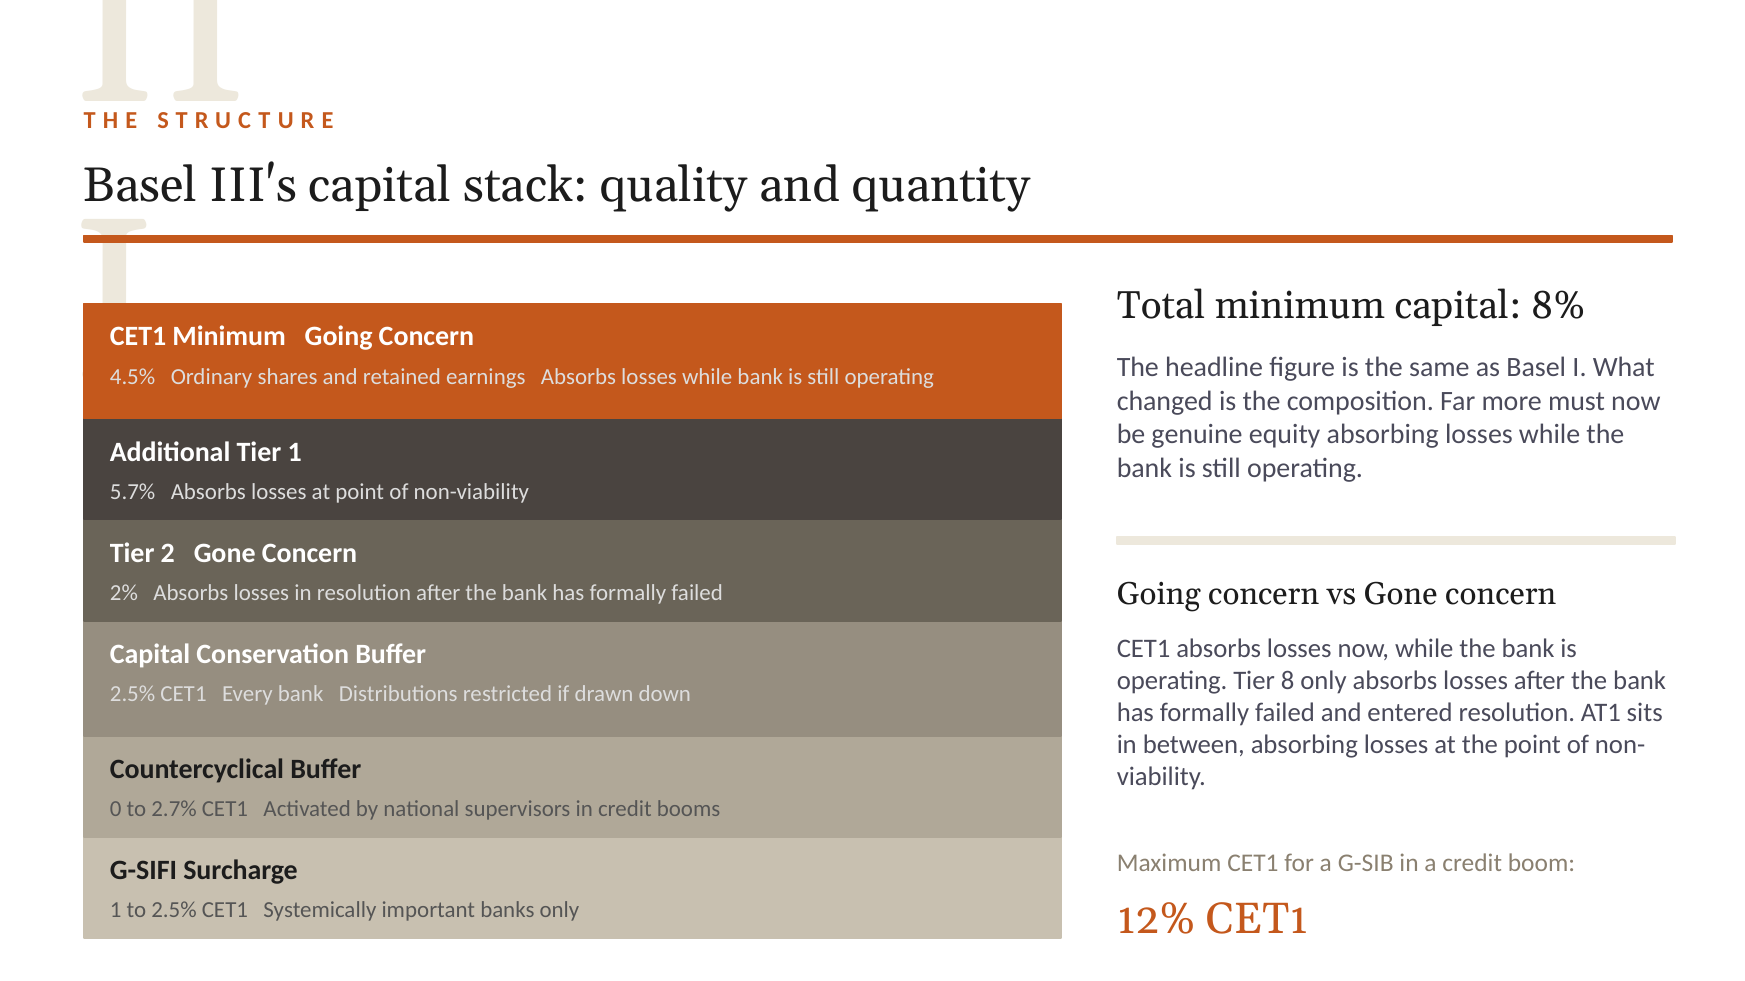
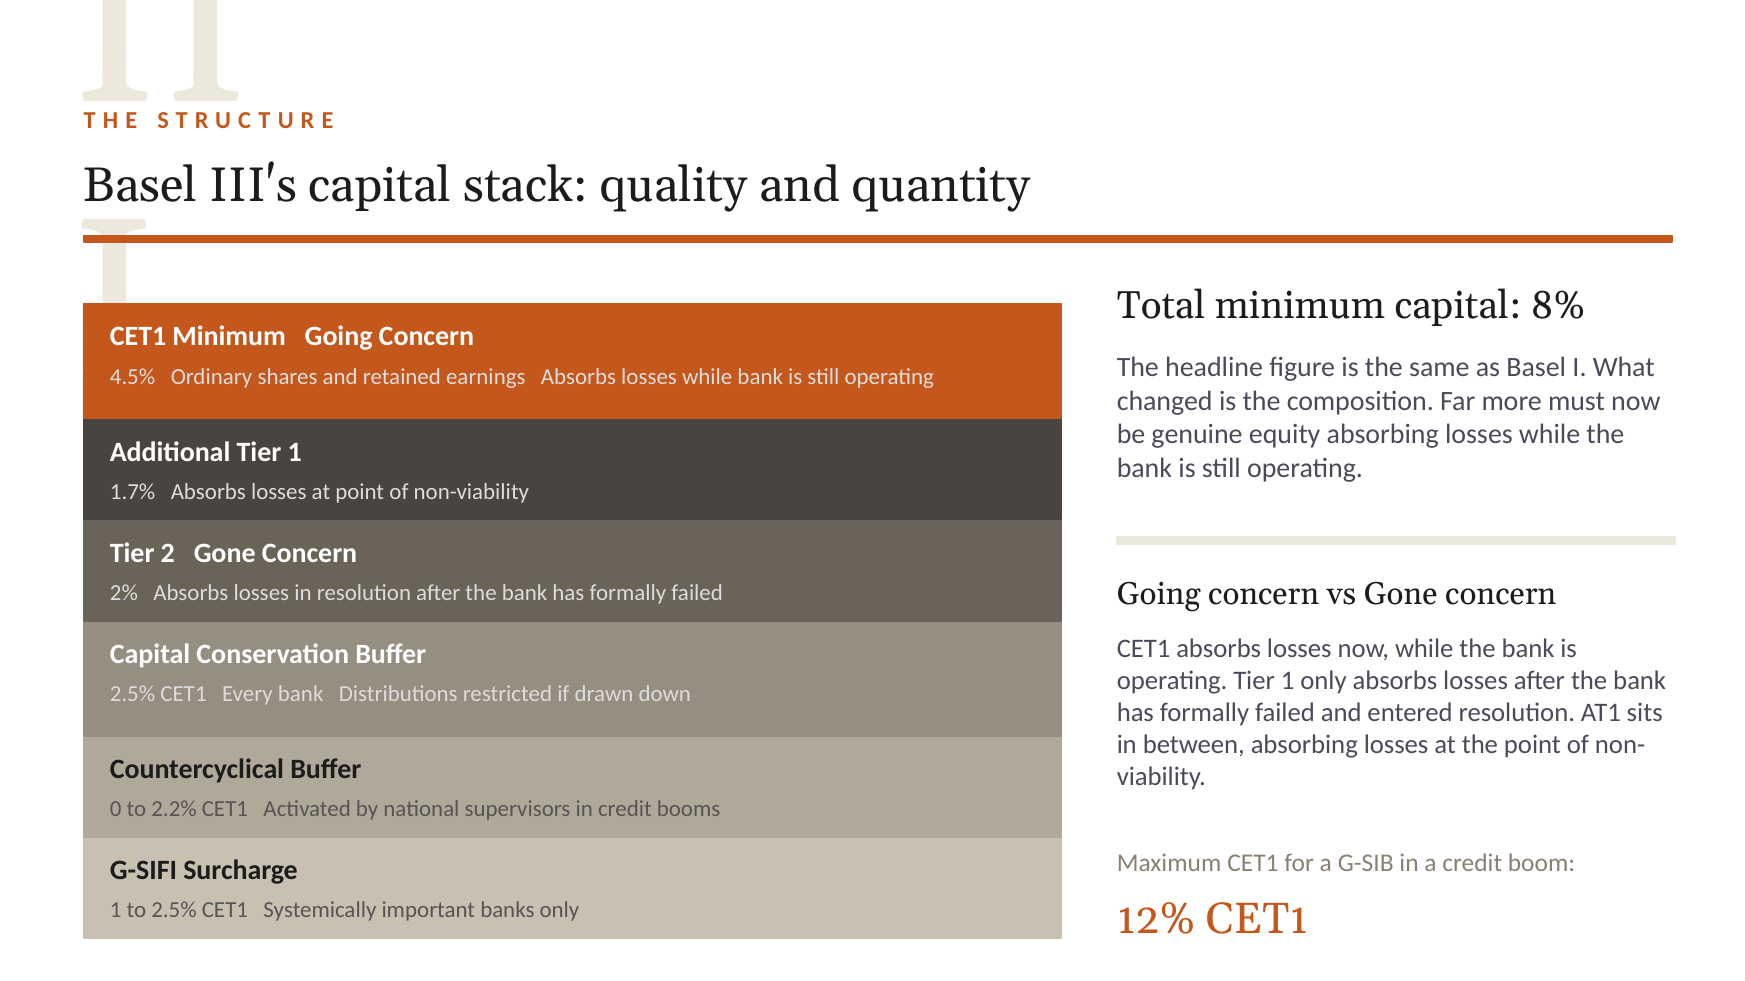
5.7%: 5.7% -> 1.7%
operating Tier 8: 8 -> 1
2.7%: 2.7% -> 2.2%
